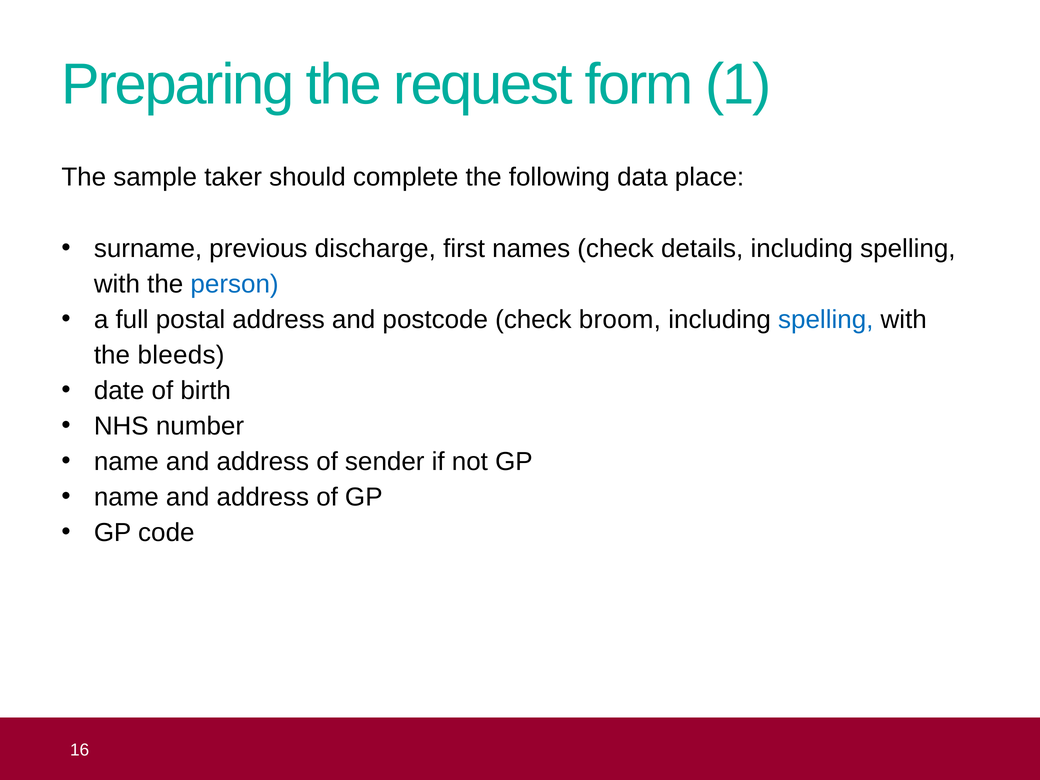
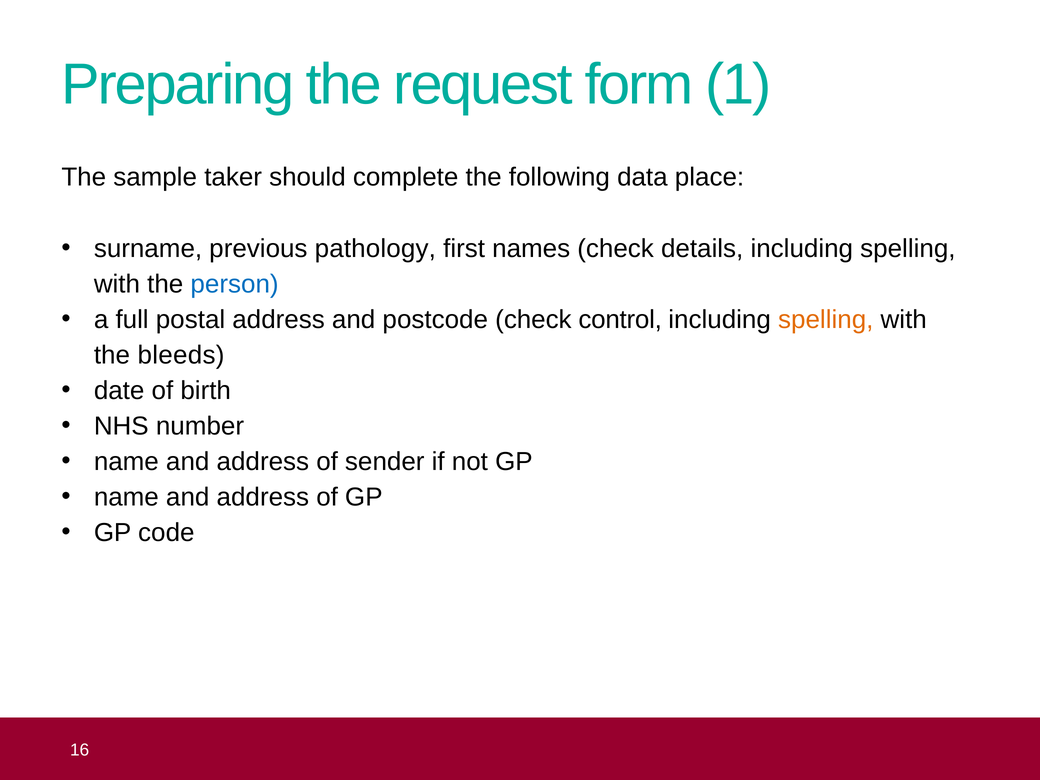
discharge: discharge -> pathology
broom: broom -> control
spelling at (826, 320) colour: blue -> orange
